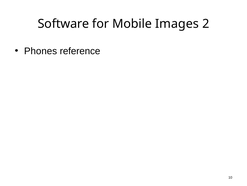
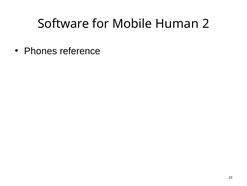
Images: Images -> Human
